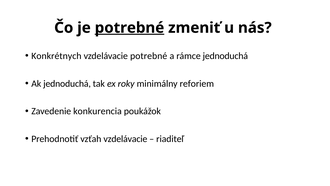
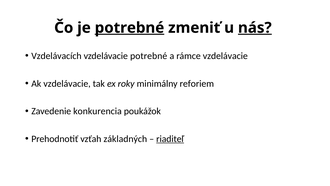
nás underline: none -> present
Konkrétnych: Konkrétnych -> Vzdelávacích
rámce jednoduchá: jednoduchá -> vzdelávacie
Ak jednoduchá: jednoduchá -> vzdelávacie
vzťah vzdelávacie: vzdelávacie -> základných
riaditeľ underline: none -> present
